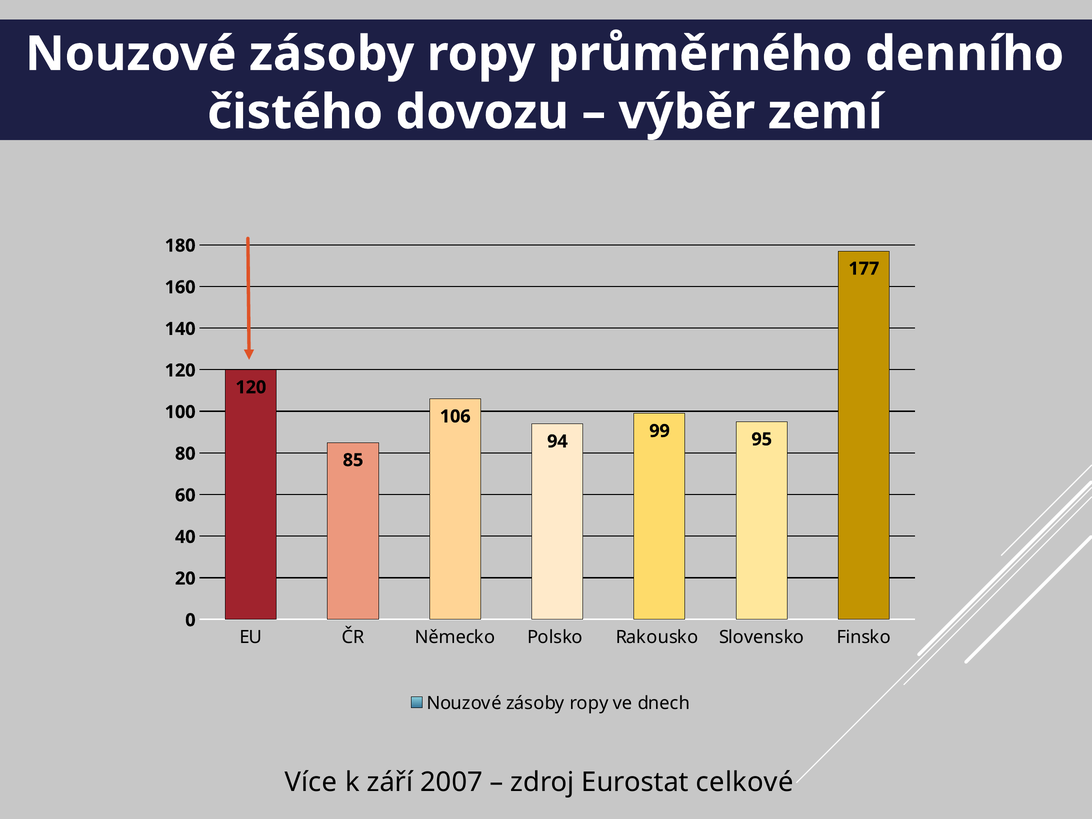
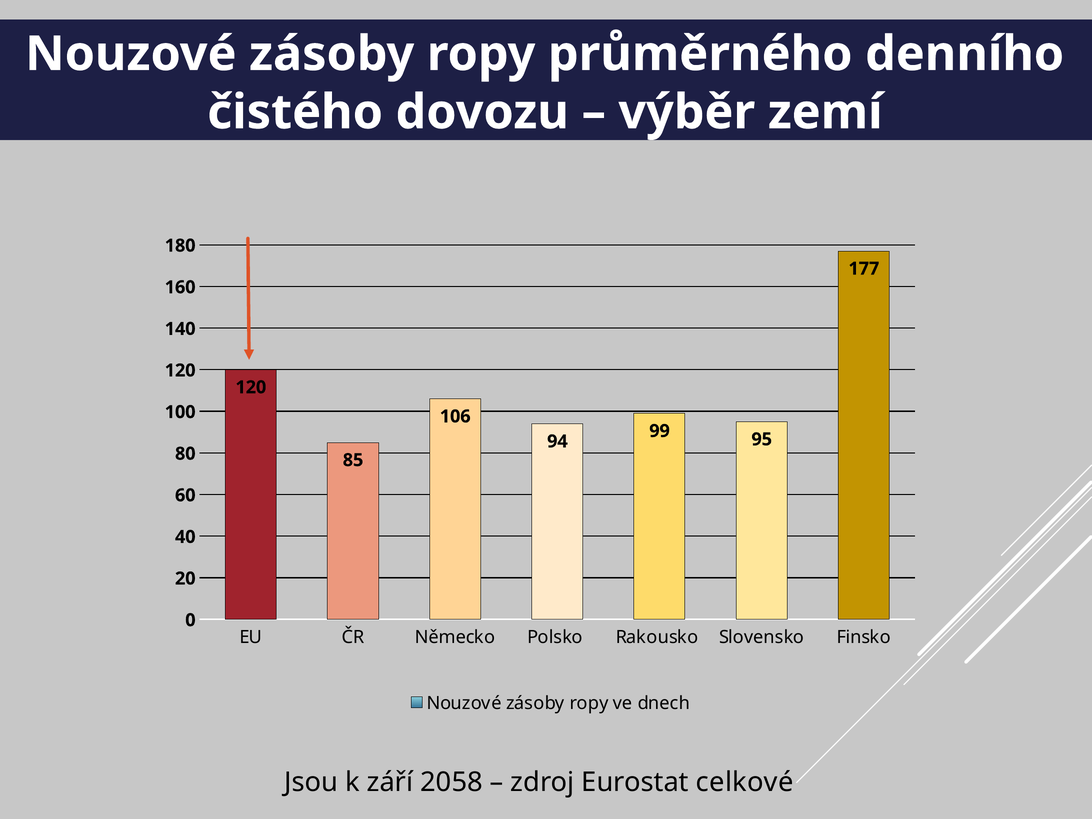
Více: Více -> Jsou
2007: 2007 -> 2058
